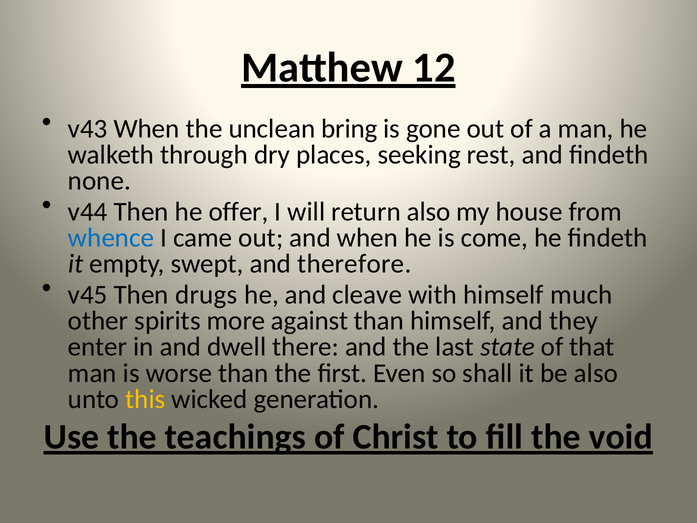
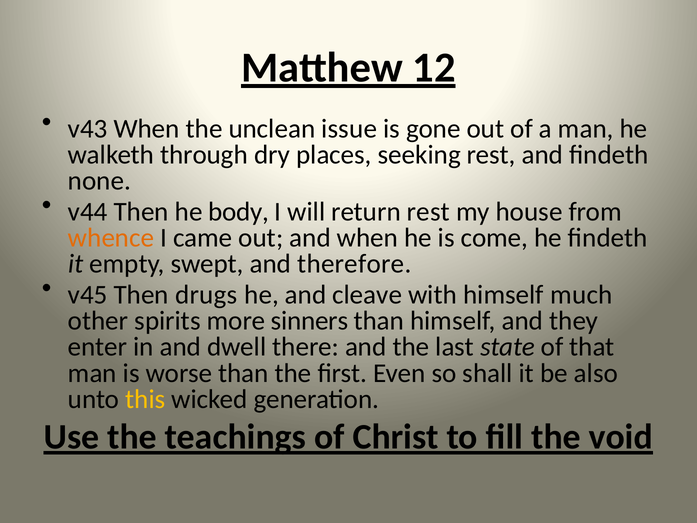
bring: bring -> issue
offer: offer -> body
return also: also -> rest
whence colour: blue -> orange
against: against -> sinners
